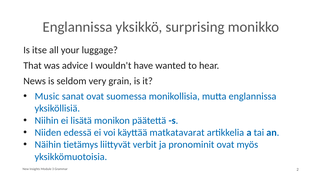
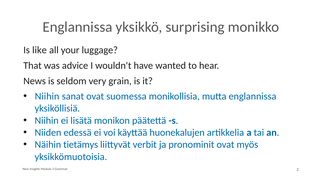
itse: itse -> like
Music at (47, 96): Music -> Niihin
matkatavarat: matkatavarat -> huonekalujen
